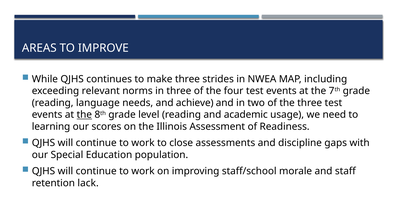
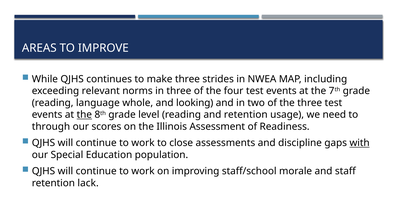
needs: needs -> whole
achieve: achieve -> looking
and academic: academic -> retention
learning: learning -> through
with underline: none -> present
